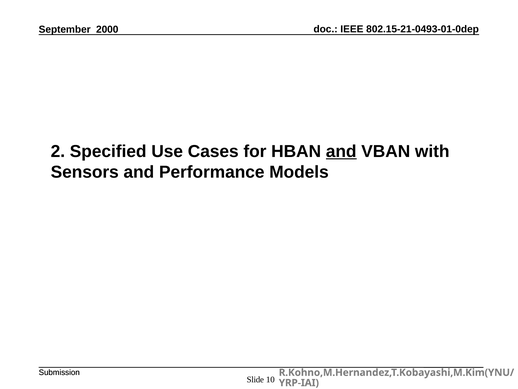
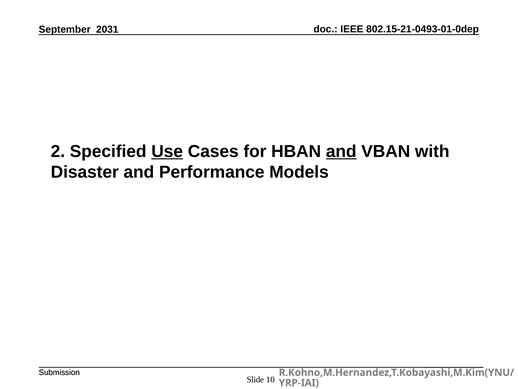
2000: 2000 -> 2031
Use underline: none -> present
Sensors: Sensors -> Disaster
